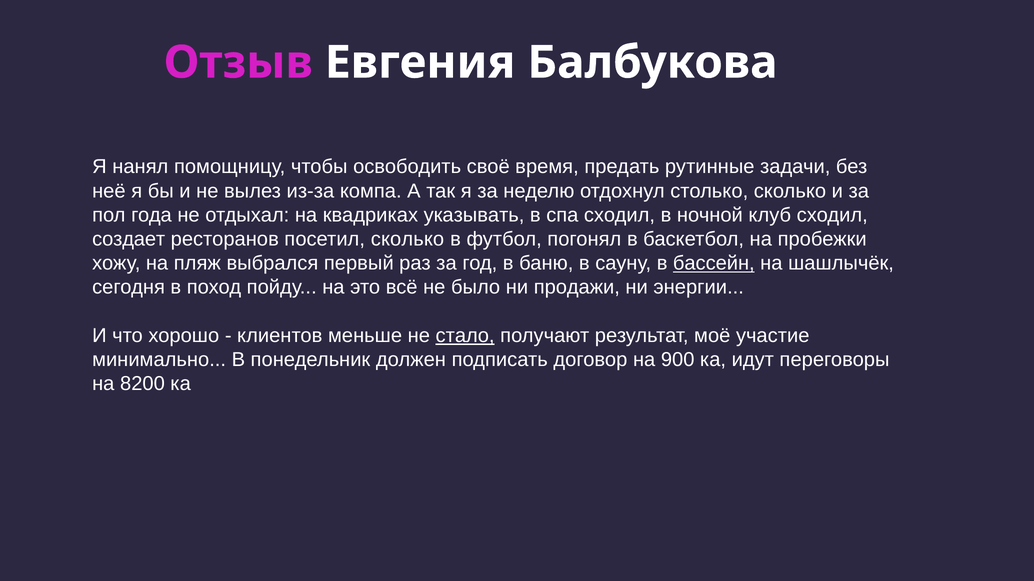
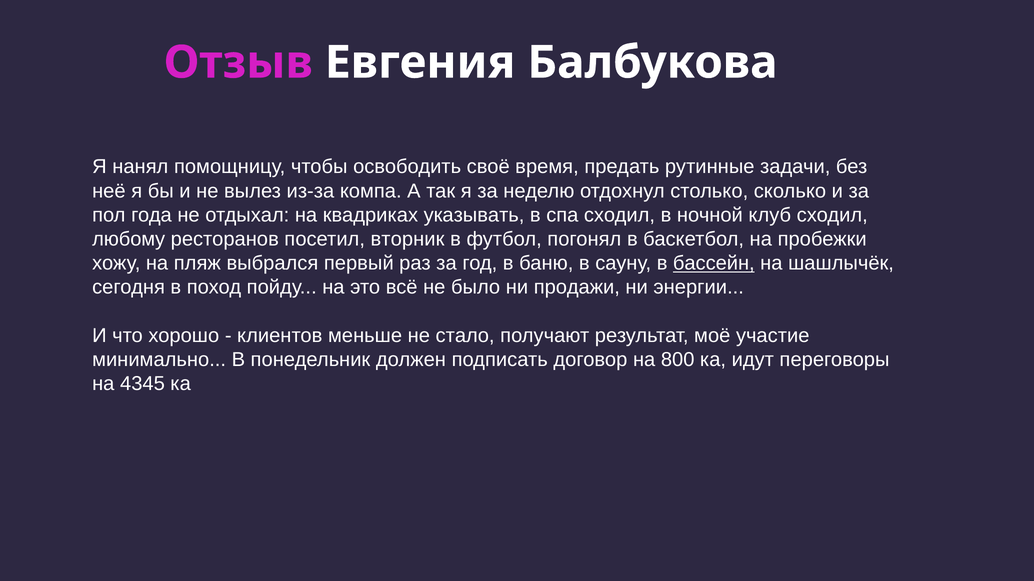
создает: создает -> любому
посетил сколько: сколько -> вторник
стало underline: present -> none
900: 900 -> 800
8200: 8200 -> 4345
